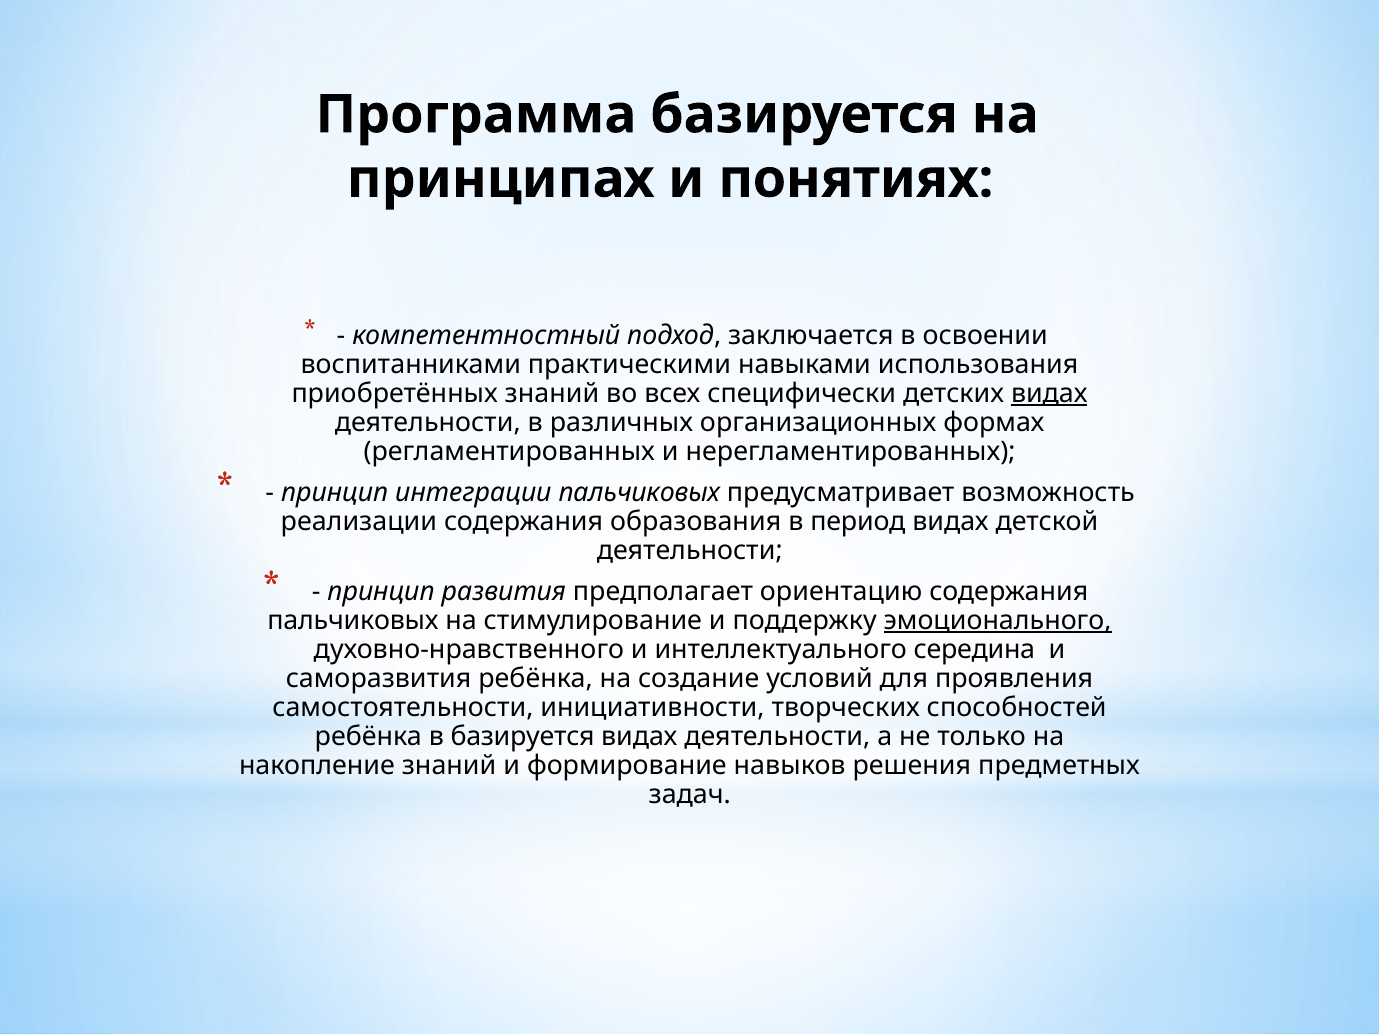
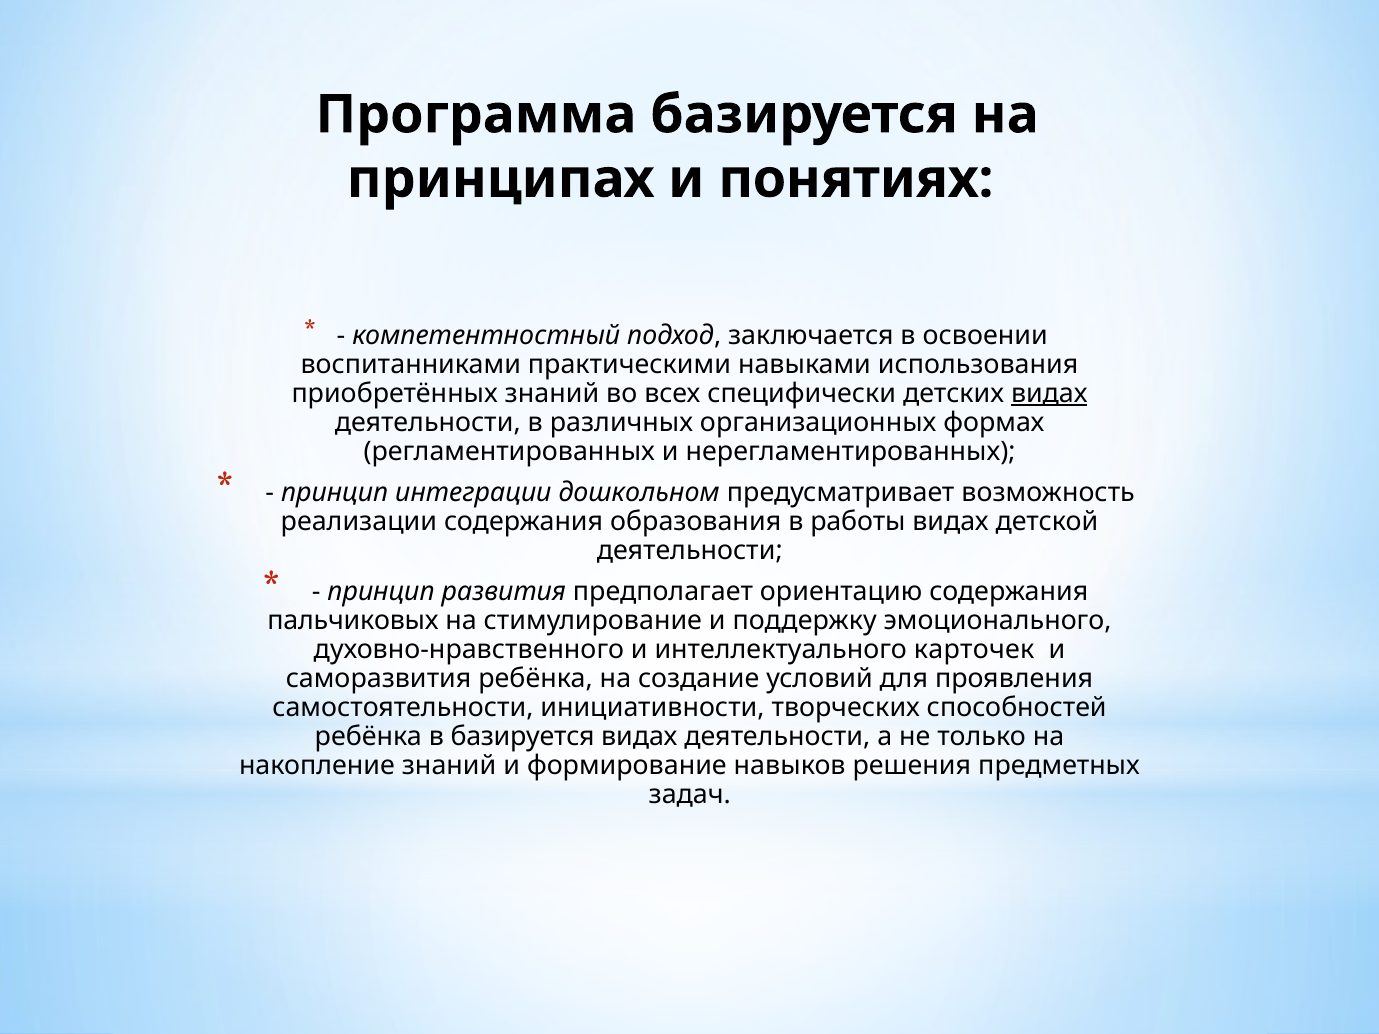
интеграции пальчиковых: пальчиковых -> дошкольном
период: период -> работы
эмоционального underline: present -> none
середина: середина -> карточек
